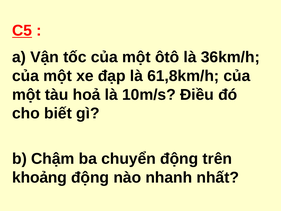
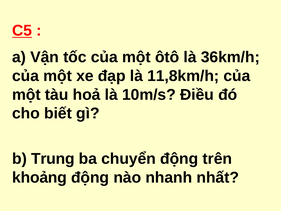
61,8km/h: 61,8km/h -> 11,8km/h
Chậm: Chậm -> Trung
